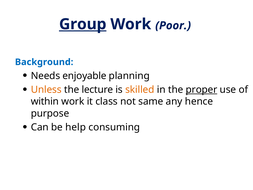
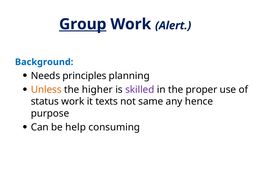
Poor: Poor -> Alert
enjoyable: enjoyable -> principles
lecture: lecture -> higher
skilled colour: orange -> purple
proper underline: present -> none
within: within -> status
class: class -> texts
